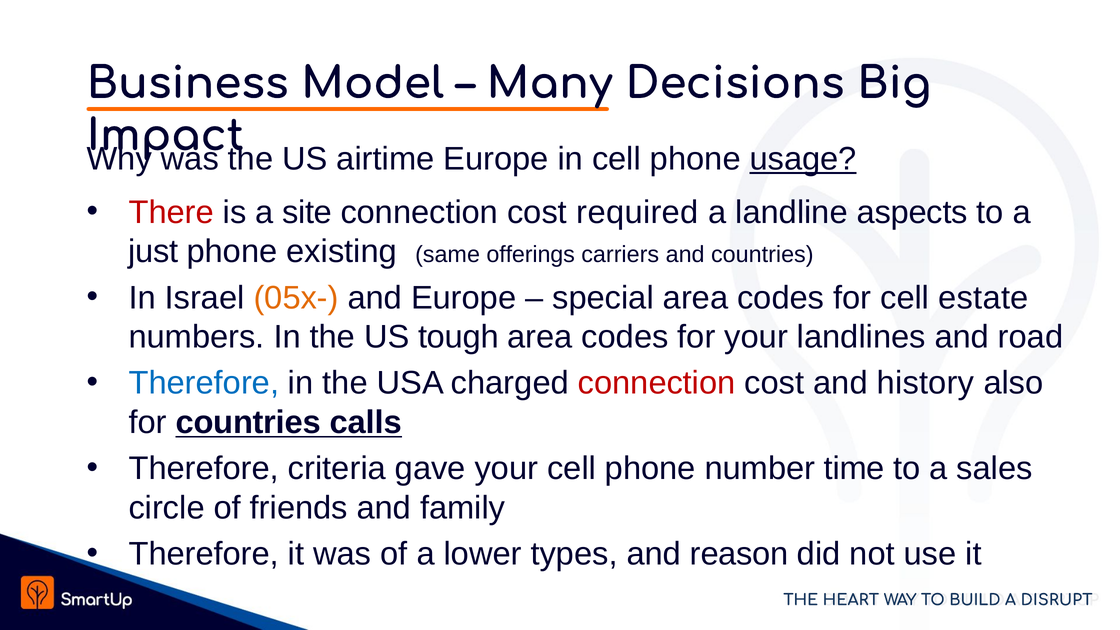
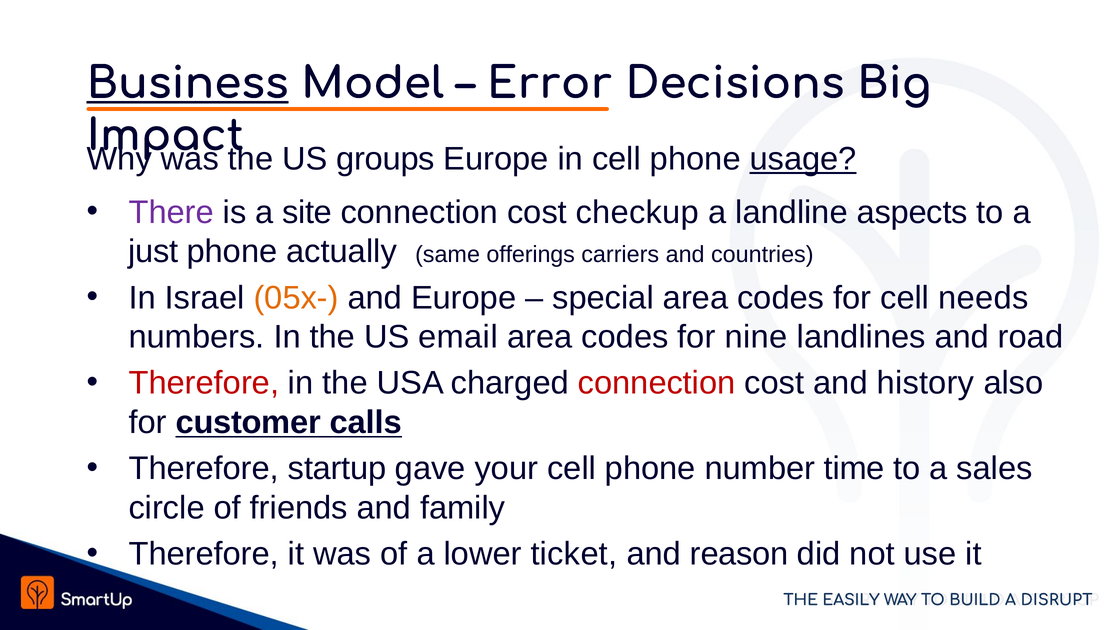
Business underline: none -> present
Many: Many -> Error
airtime: airtime -> groups
There colour: red -> purple
required: required -> checkup
existing: existing -> actually
estate: estate -> needs
tough: tough -> email
for your: your -> nine
Therefore at (204, 383) colour: blue -> red
for countries: countries -> customer
criteria: criteria -> startup
types: types -> ticket
HEART: HEART -> EASILY
